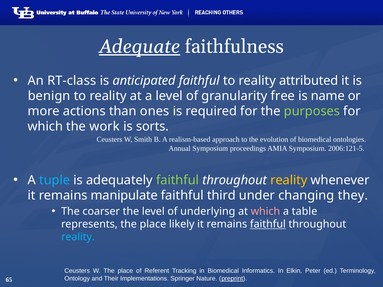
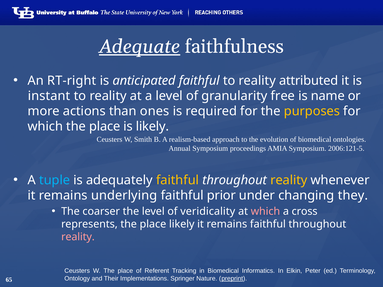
RT-class: RT-class -> RT-right
benign: benign -> instant
purposes colour: light green -> yellow
which the work: work -> place
is sorts: sorts -> likely
faithful at (177, 180) colour: light green -> yellow
manipulate: manipulate -> underlying
third: third -> prior
underlying: underlying -> veridicality
table: table -> cross
faithful at (268, 224) underline: present -> none
reality at (78, 237) colour: light blue -> pink
